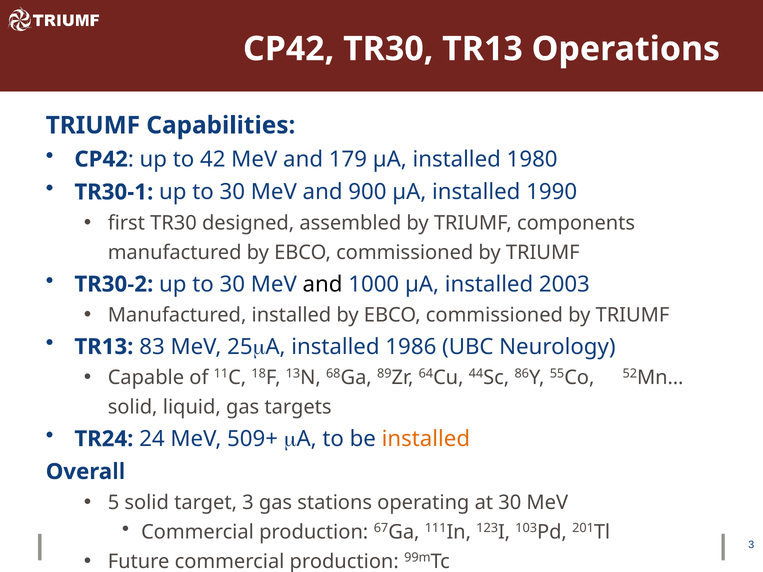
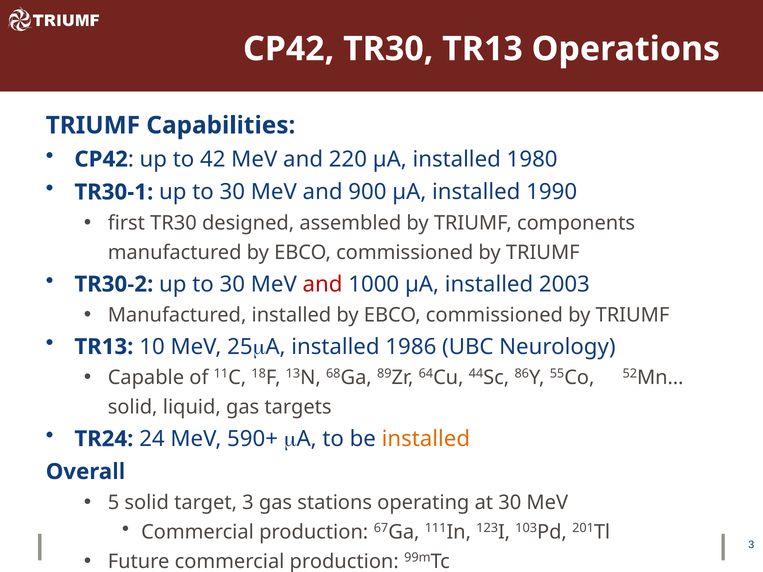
179: 179 -> 220
and at (323, 284) colour: black -> red
83: 83 -> 10
509+: 509+ -> 590+
